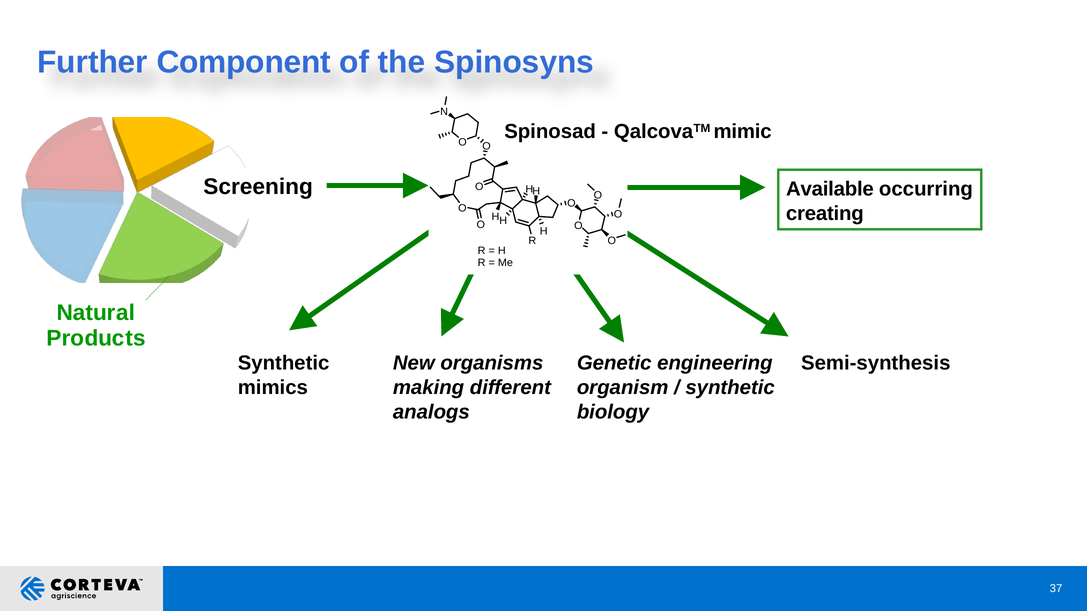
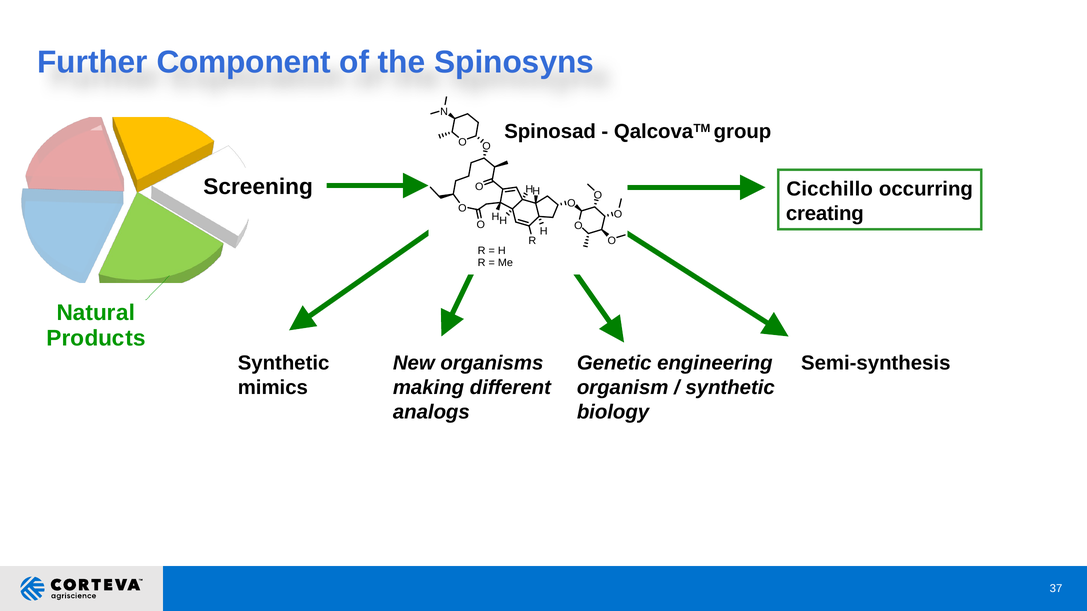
mimic: mimic -> group
Available: Available -> Cicchillo
